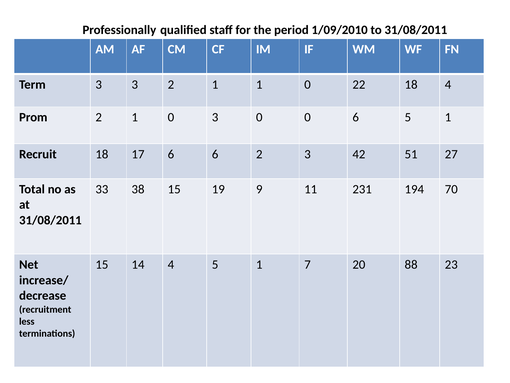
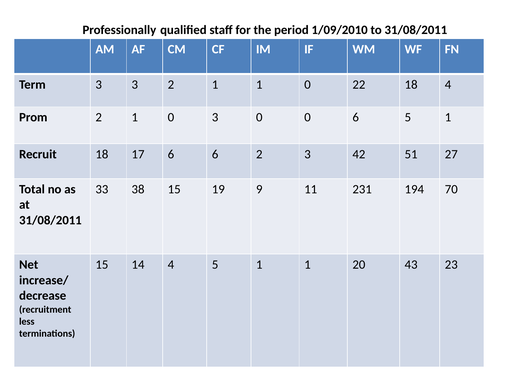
5 1 7: 7 -> 1
88: 88 -> 43
